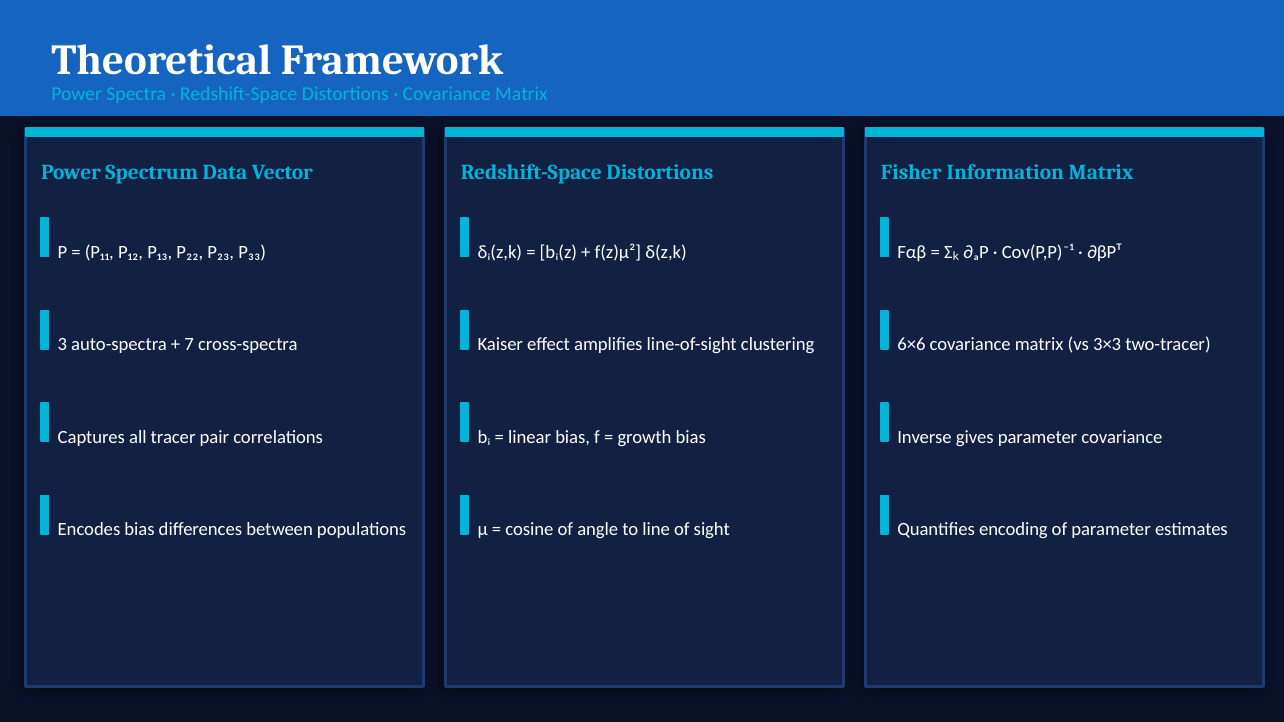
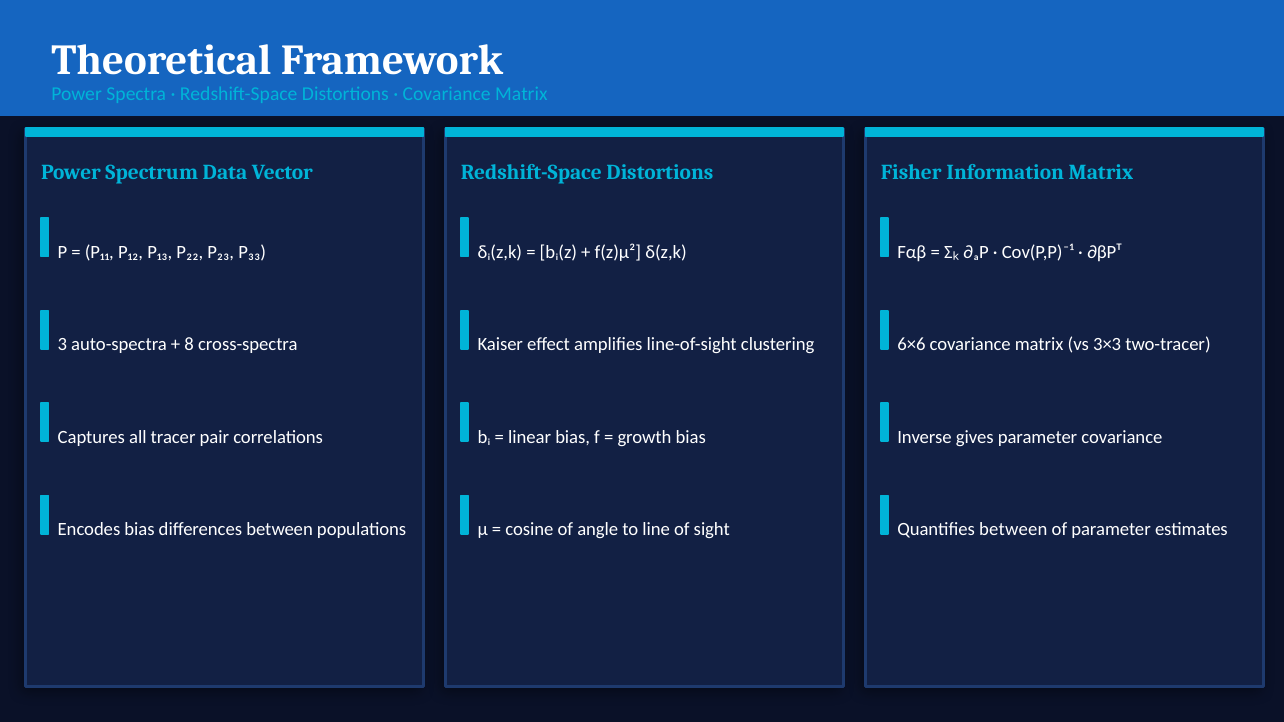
7: 7 -> 8
Quantifies encoding: encoding -> between
